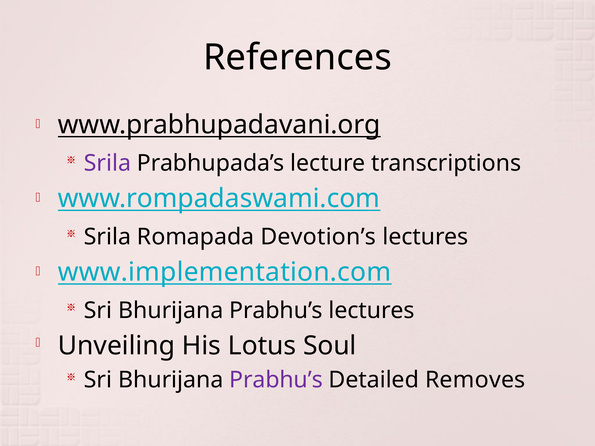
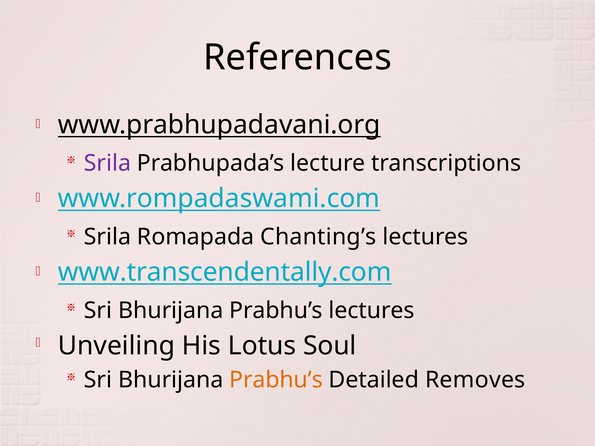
Devotion’s: Devotion’s -> Chanting’s
www.implementation.com: www.implementation.com -> www.transcendentally.com
Prabhu’s at (276, 380) colour: purple -> orange
